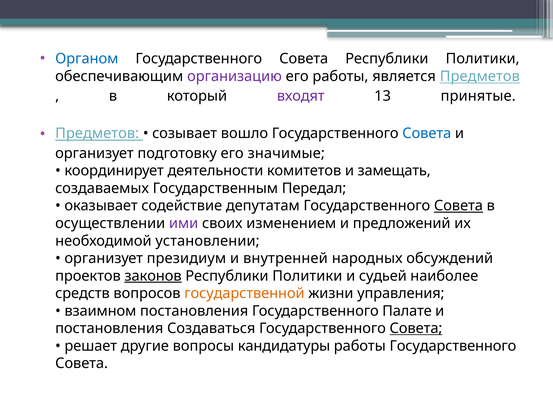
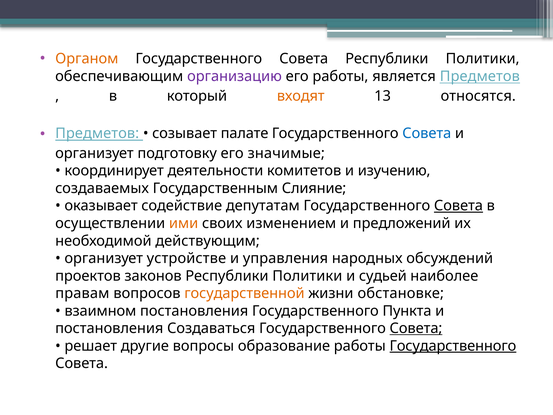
Органом colour: blue -> orange
входят colour: purple -> orange
принятые: принятые -> относятся
вошло: вошло -> палате
замещать: замещать -> изучению
Передал: Передал -> Слияние
ими colour: purple -> orange
установлении: установлении -> действующим
президиум: президиум -> устройстве
внутренней: внутренней -> управления
законов underline: present -> none
средств: средств -> правам
управления: управления -> обстановке
Палате: Палате -> Пункта
кандидатуры: кандидатуры -> образование
Государственного at (453, 346) underline: none -> present
